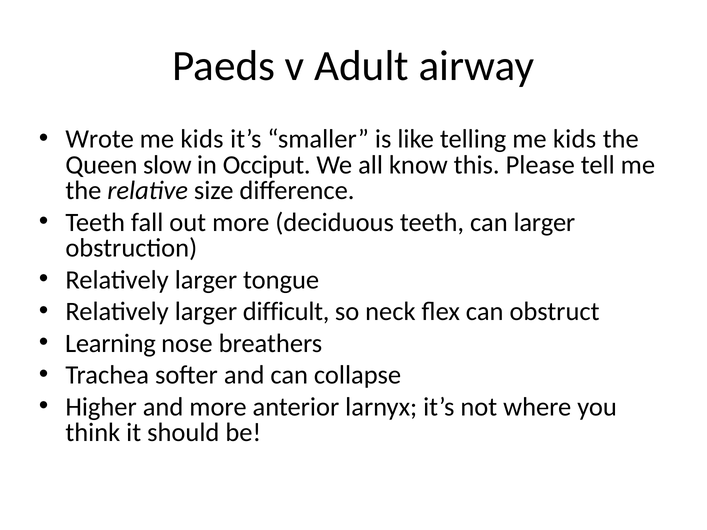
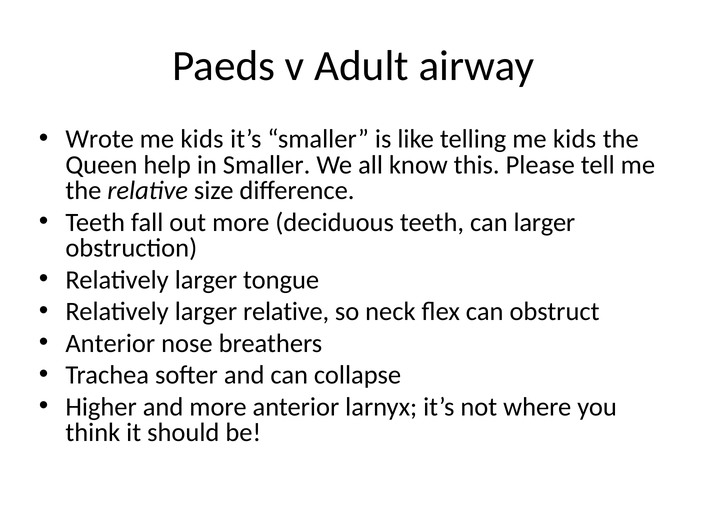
slow: slow -> help
in Occiput: Occiput -> Smaller
larger difficult: difficult -> relative
Learning at (110, 344): Learning -> Anterior
